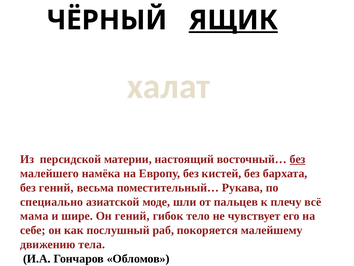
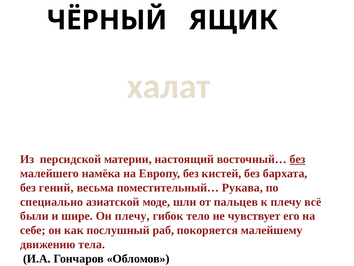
ЯЩИК underline: present -> none
мама: мама -> были
Он гений: гений -> плечу
